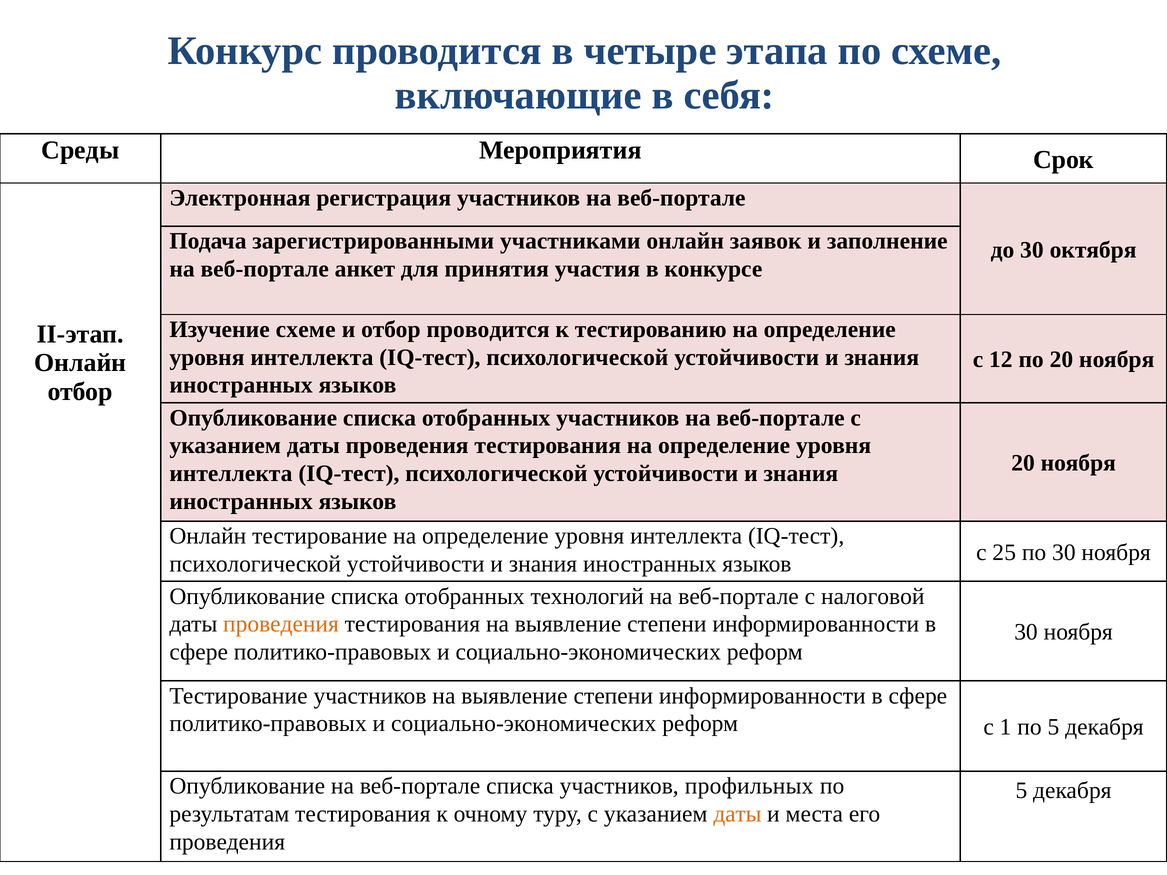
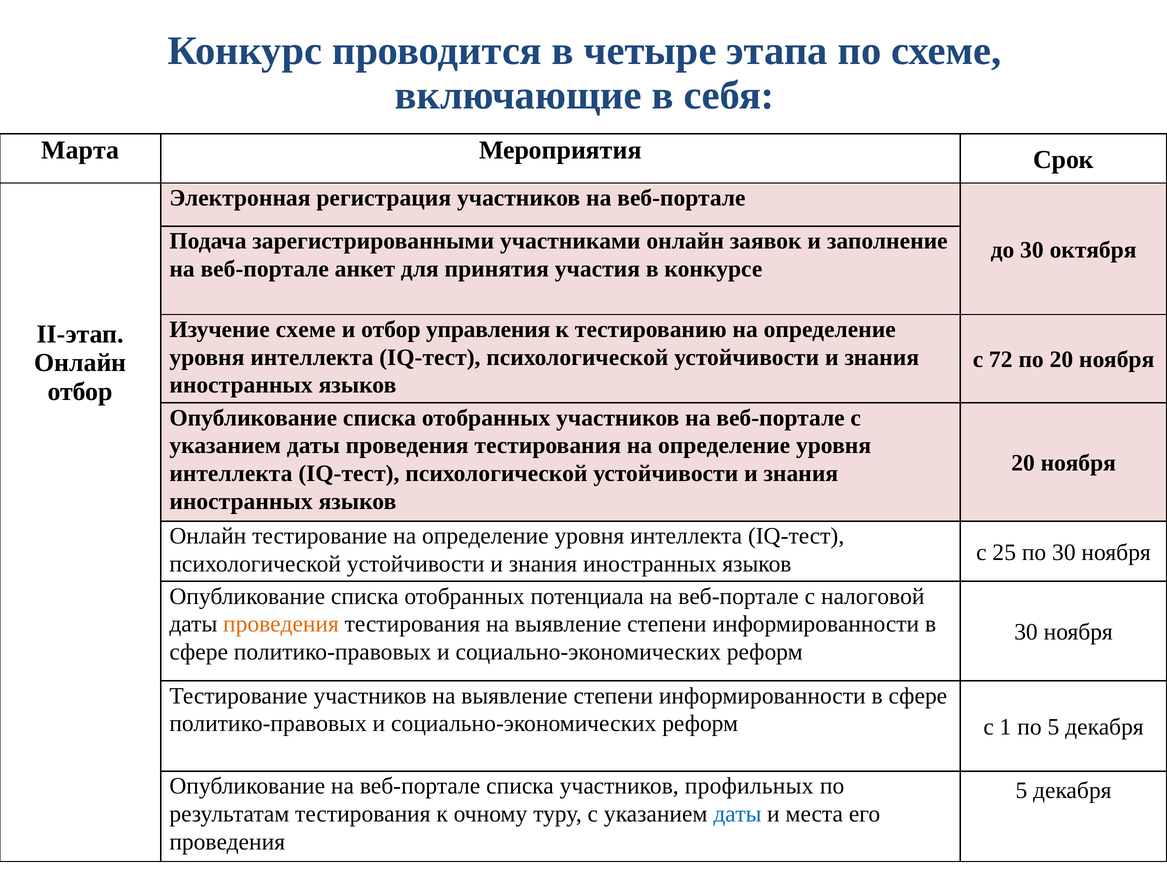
Среды: Среды -> Марта
отбор проводится: проводится -> управления
12: 12 -> 72
технологий: технологий -> потенциала
даты at (737, 814) colour: orange -> blue
